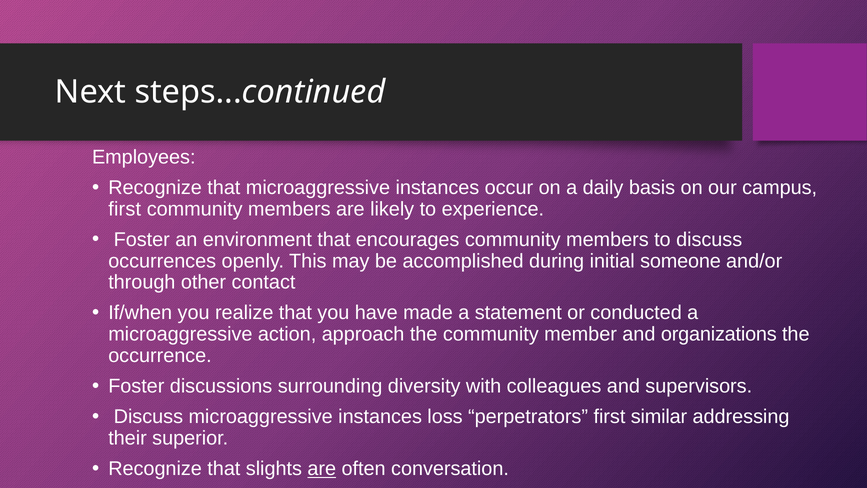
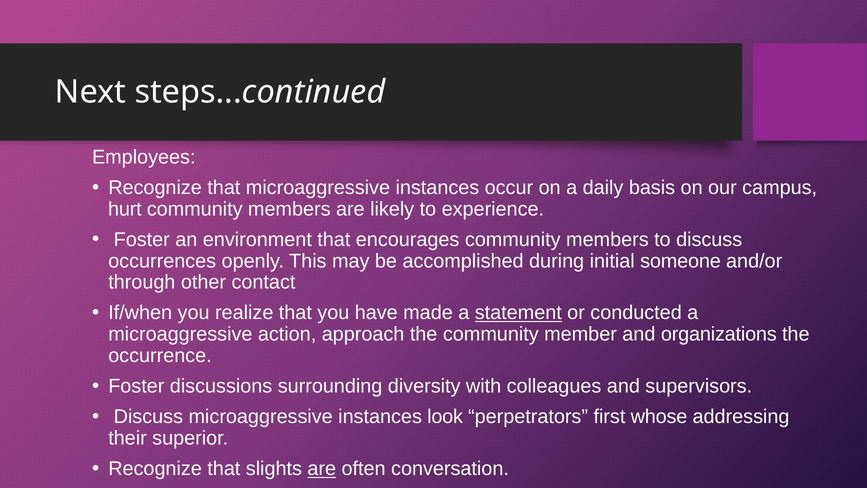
first at (125, 209): first -> hurt
statement underline: none -> present
loss: loss -> look
similar: similar -> whose
